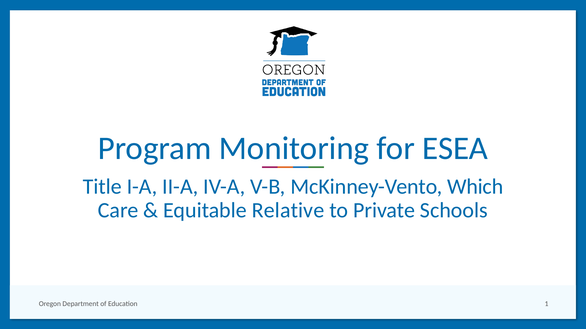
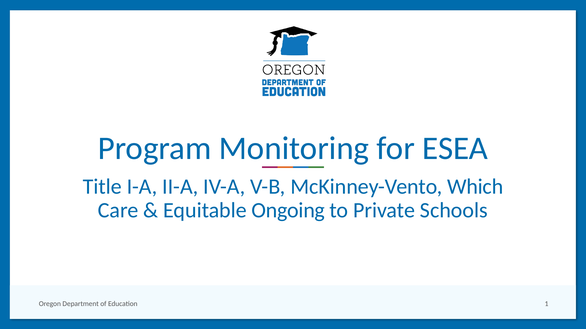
Relative: Relative -> Ongoing
